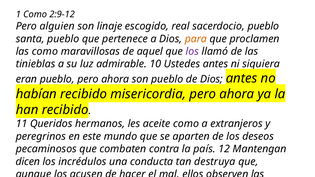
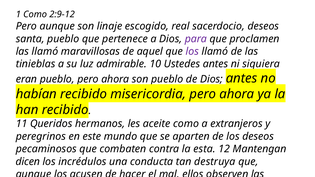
Pero alguien: alguien -> aunque
sacerdocio pueblo: pueblo -> deseos
para colour: orange -> purple
las como: como -> llamó
país: país -> esta
